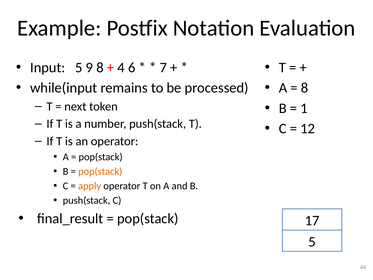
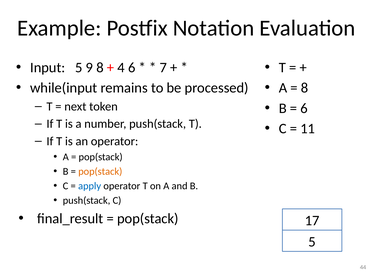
1 at (304, 108): 1 -> 6
12: 12 -> 11
apply colour: orange -> blue
